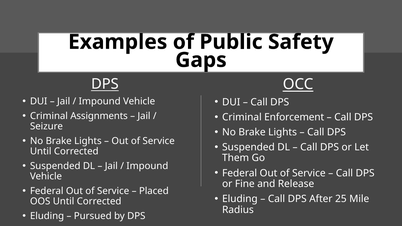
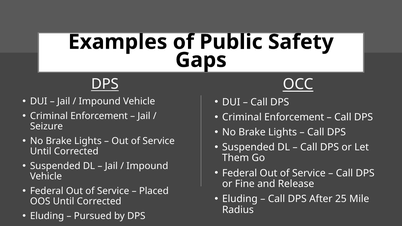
Assignments at (99, 116): Assignments -> Enforcement
